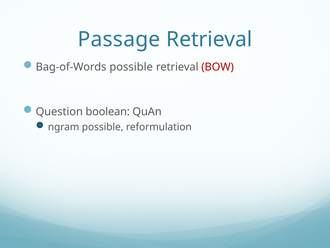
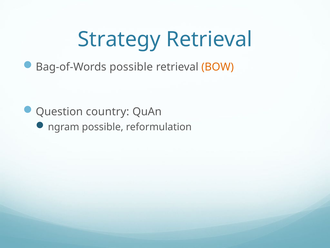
Passage: Passage -> Strategy
BOW colour: red -> orange
boolean: boolean -> country
